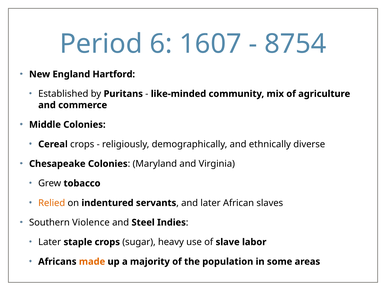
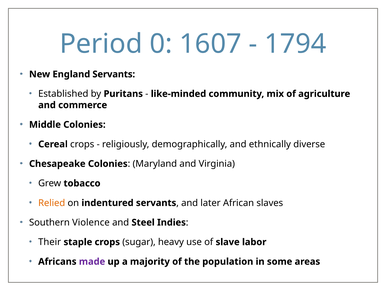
6: 6 -> 0
8754: 8754 -> 1794
England Hartford: Hartford -> Servants
Later at (50, 242): Later -> Their
made colour: orange -> purple
